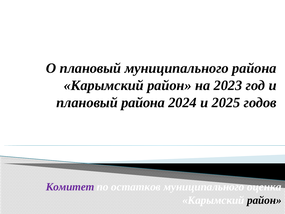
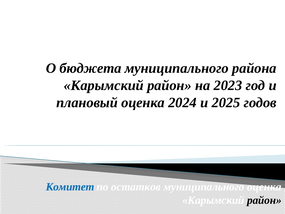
О плановый: плановый -> бюджета
плановый района: района -> оценка
Комитет colour: purple -> blue
